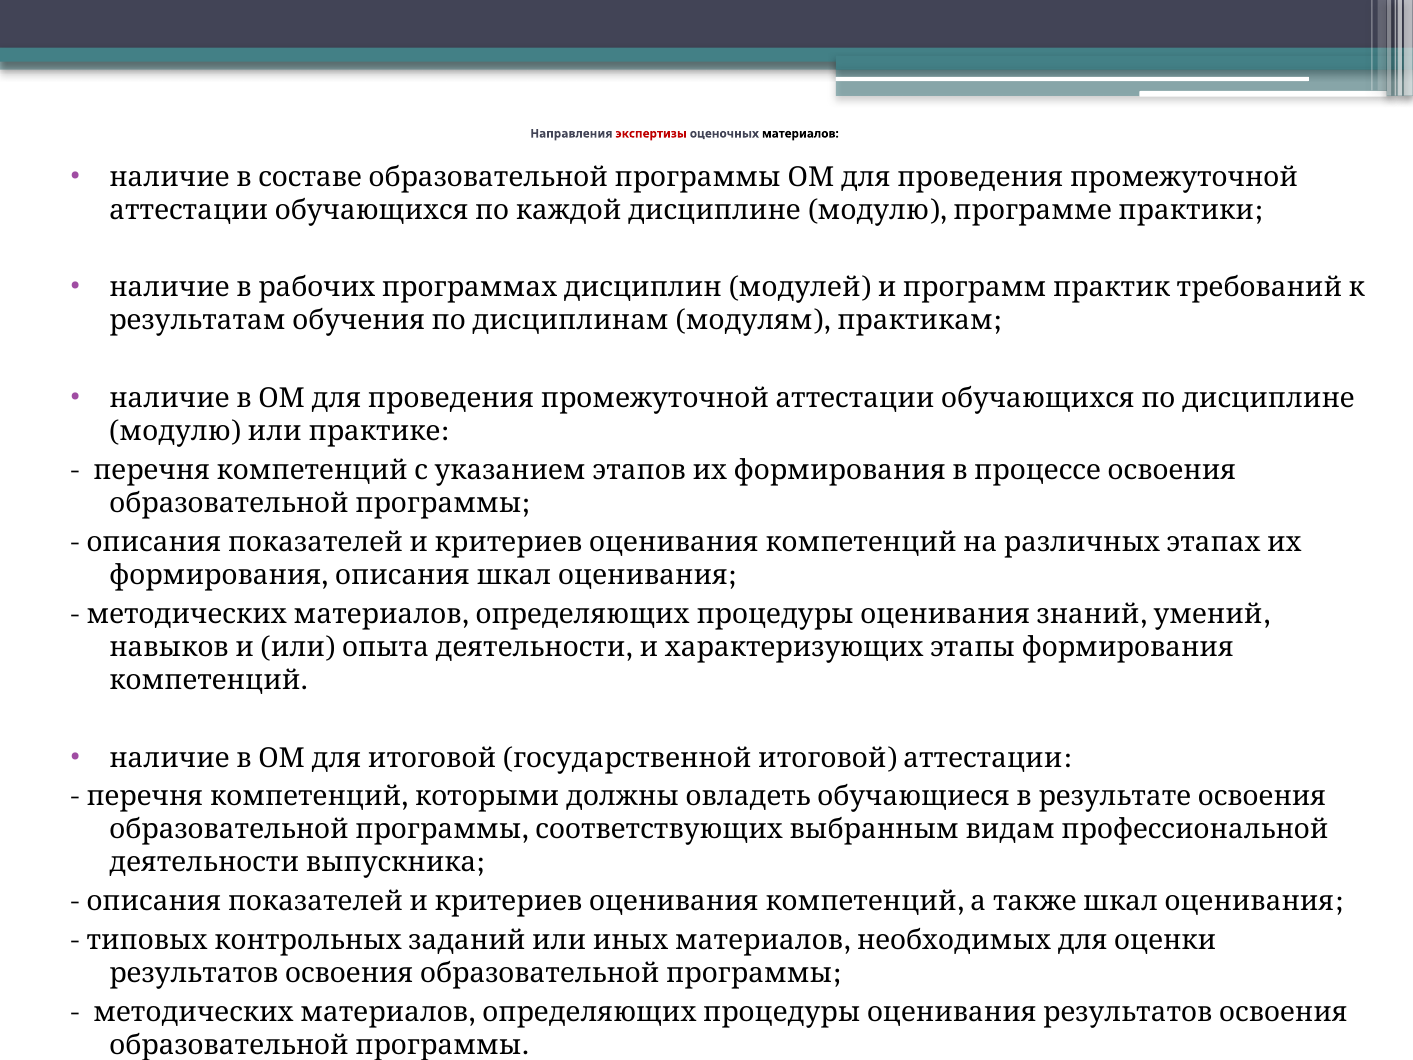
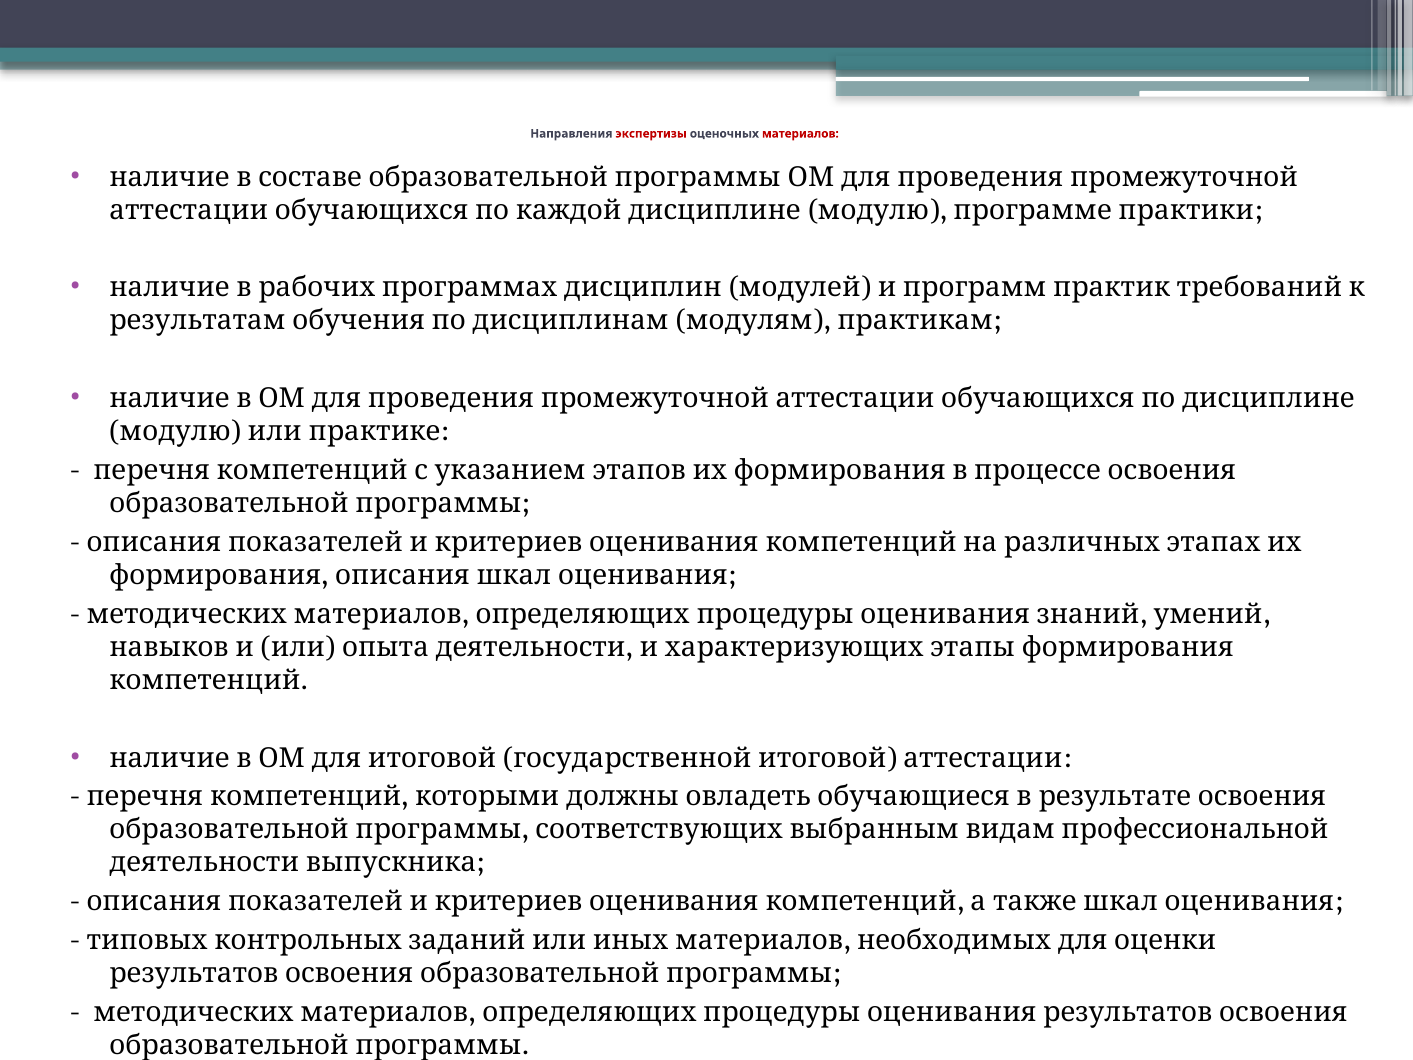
материалов at (800, 134) colour: black -> red
